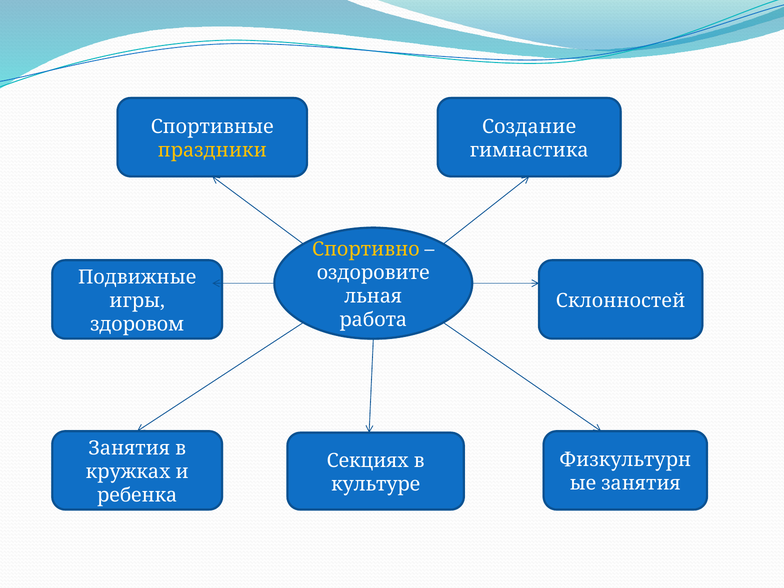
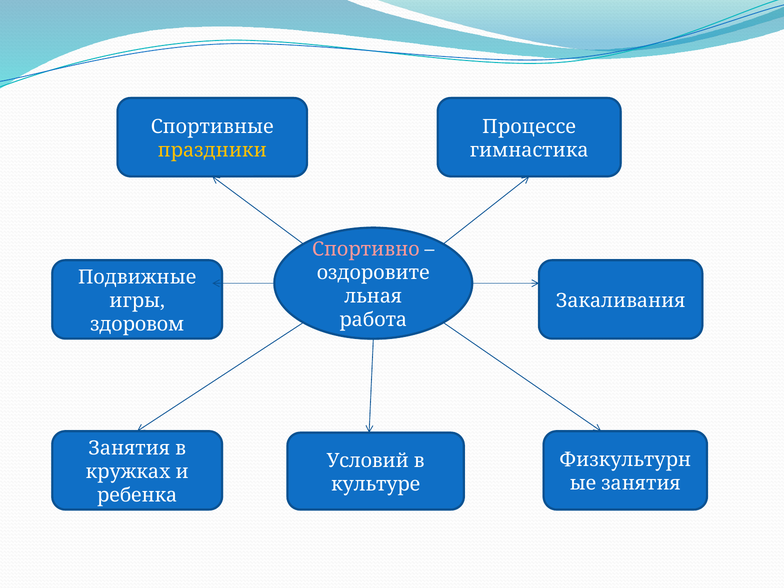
Создание: Создание -> Процессе
Спортивно colour: yellow -> pink
Склонностей: Склонностей -> Закаливания
Секциях: Секциях -> Условий
